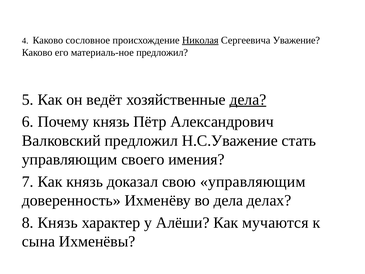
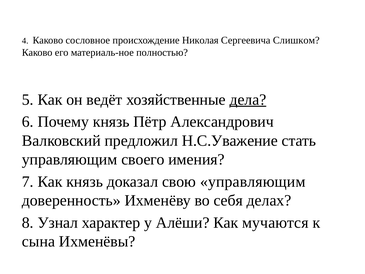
Николая underline: present -> none
Уважение: Уважение -> Слишком
материаль-ное предложил: предложил -> полностью
во дела: дела -> себя
8 Князь: Князь -> Узнал
